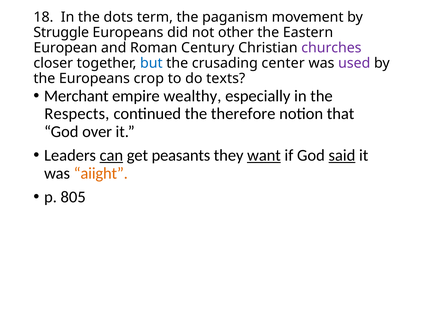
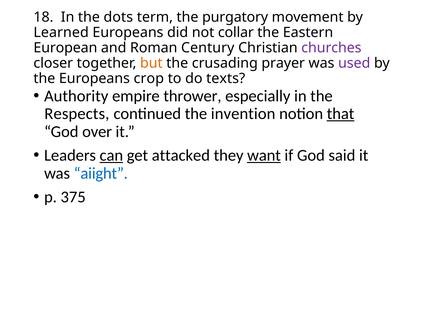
paganism: paganism -> purgatory
Struggle: Struggle -> Learned
other: other -> collar
but colour: blue -> orange
center: center -> prayer
Merchant: Merchant -> Authority
wealthy: wealthy -> thrower
therefore: therefore -> invention
that underline: none -> present
peasants: peasants -> attacked
said underline: present -> none
aiight colour: orange -> blue
805: 805 -> 375
